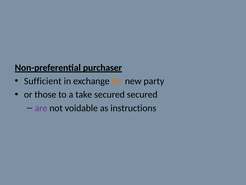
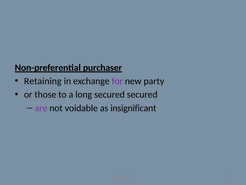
Sufficient: Sufficient -> Retaining
for colour: orange -> purple
take: take -> long
instructions: instructions -> insignificant
